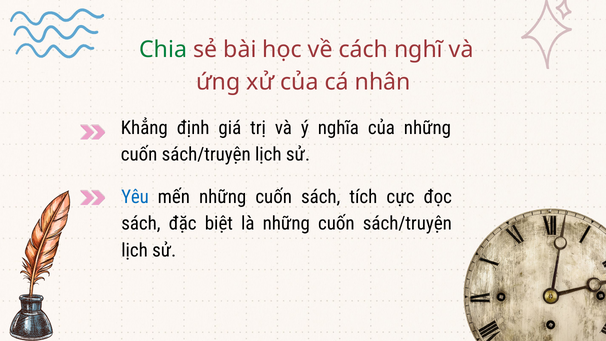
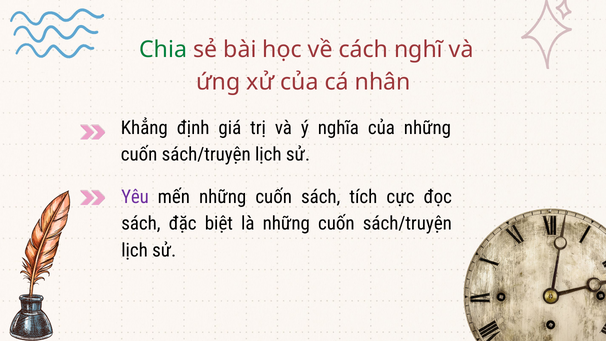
Yêu colour: blue -> purple
